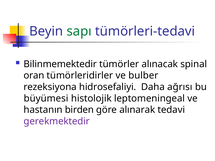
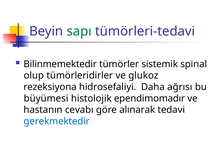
alınacak: alınacak -> sistemik
oran: oran -> olup
bulber: bulber -> glukoz
leptomeningeal: leptomeningeal -> ependimomadır
birden: birden -> cevabı
gerekmektedir colour: purple -> blue
